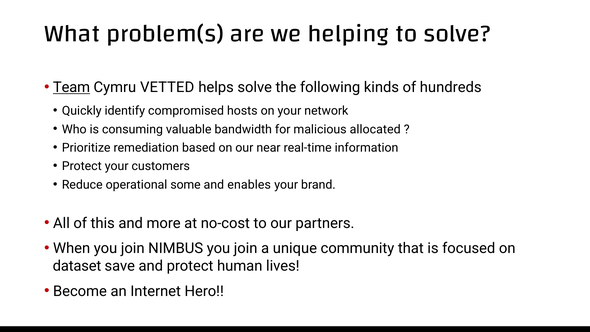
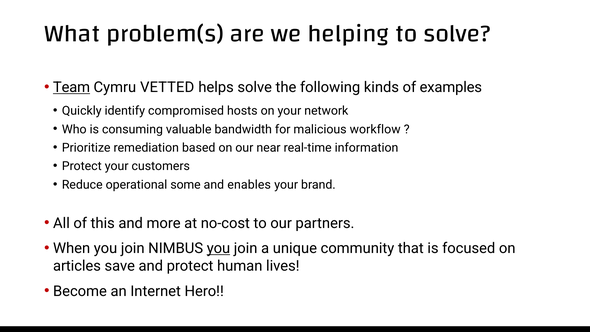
hundreds: hundreds -> examples
allocated: allocated -> workflow
you at (218, 248) underline: none -> present
dataset: dataset -> articles
